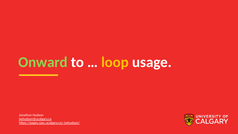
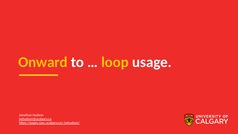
Onward colour: light green -> yellow
